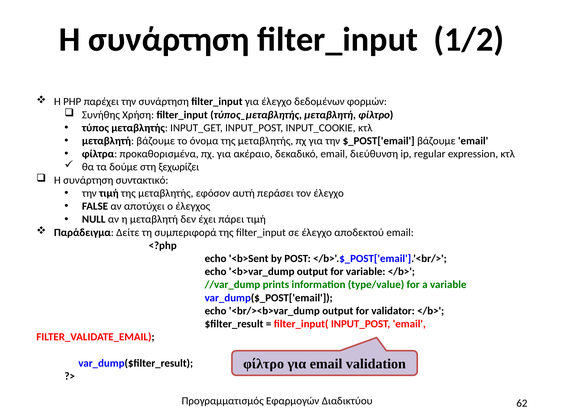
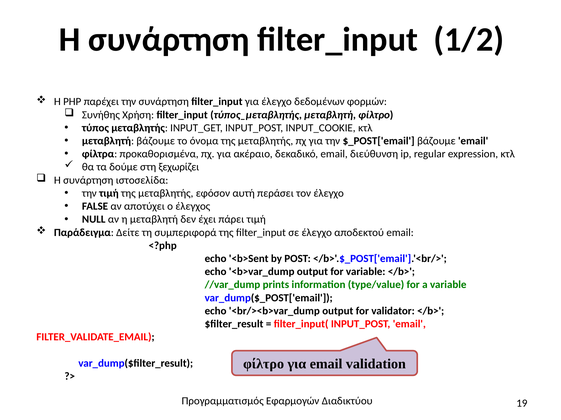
συντακτικό: συντακτικό -> ιστοσελίδα
62: 62 -> 19
